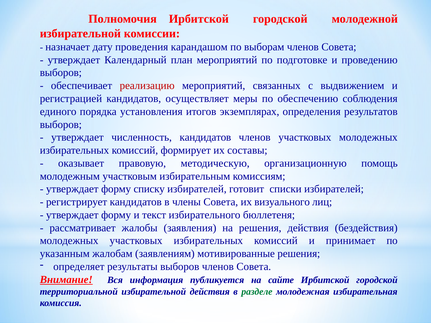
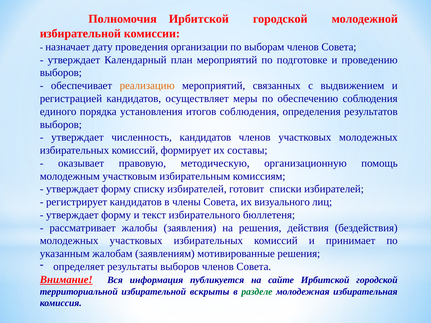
карандашом: карандашом -> организации
реализацию colour: red -> orange
итогов экземплярах: экземплярах -> соблюдения
избирательной действия: действия -> вскрыты
